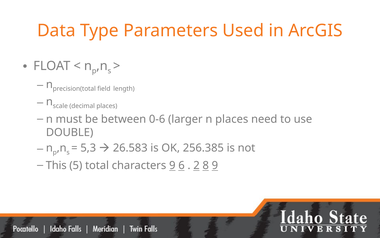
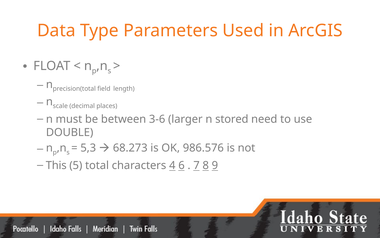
0-6: 0-6 -> 3-6
n places: places -> stored
26.583: 26.583 -> 68.273
256.385: 256.385 -> 986.576
characters 9: 9 -> 4
2: 2 -> 7
